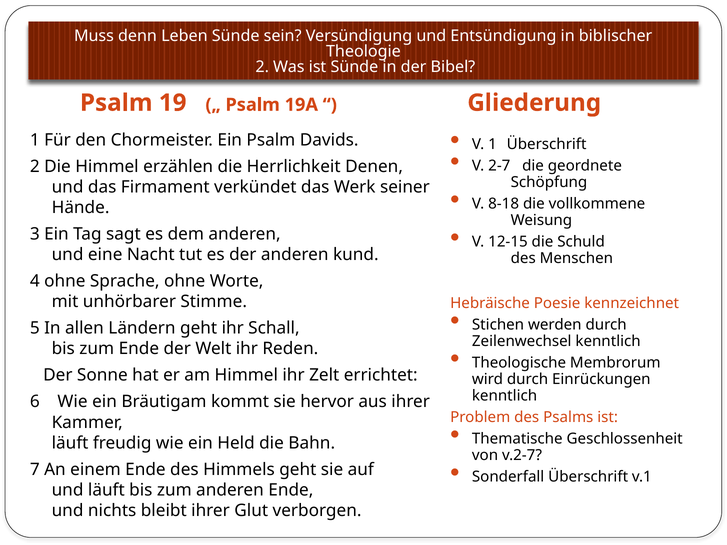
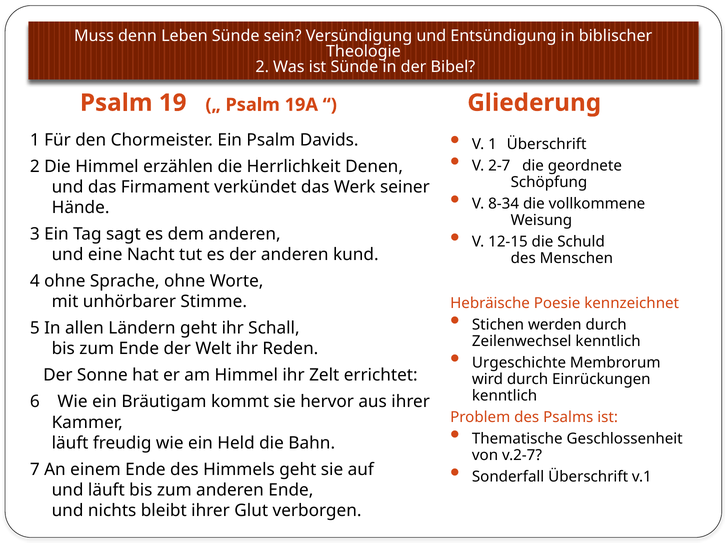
8-18: 8-18 -> 8-34
Theologische: Theologische -> Urgeschichte
